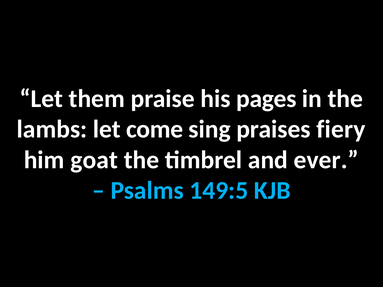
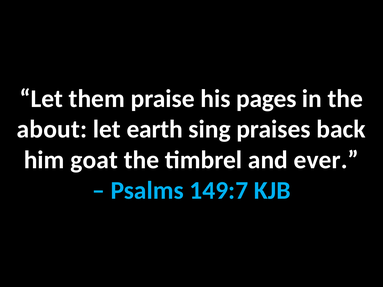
lambs: lambs -> about
come: come -> earth
fiery: fiery -> back
149:5: 149:5 -> 149:7
